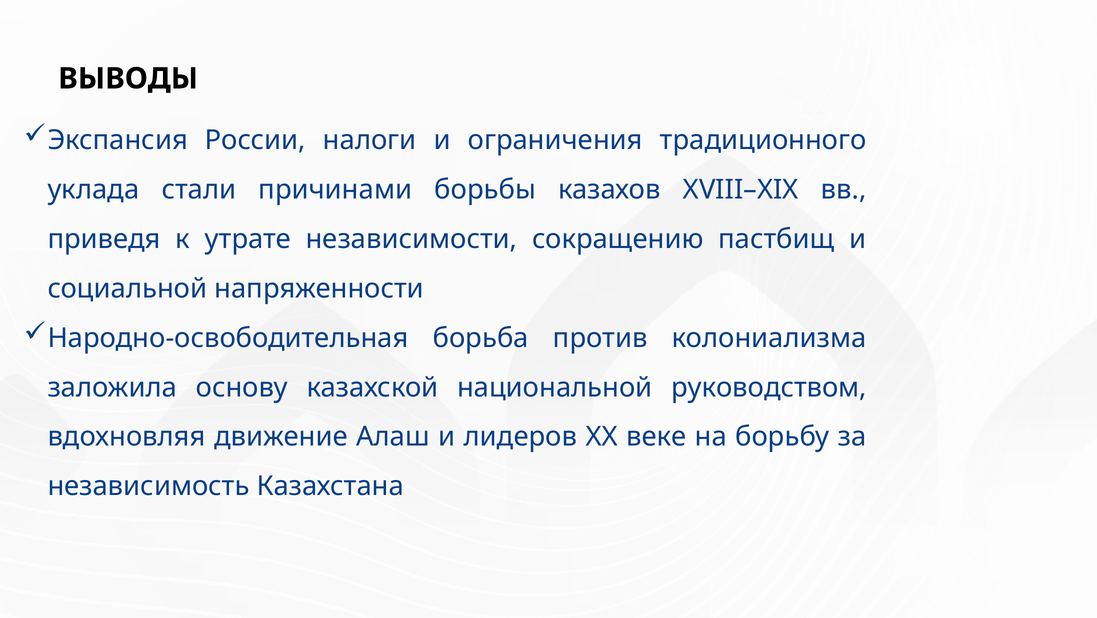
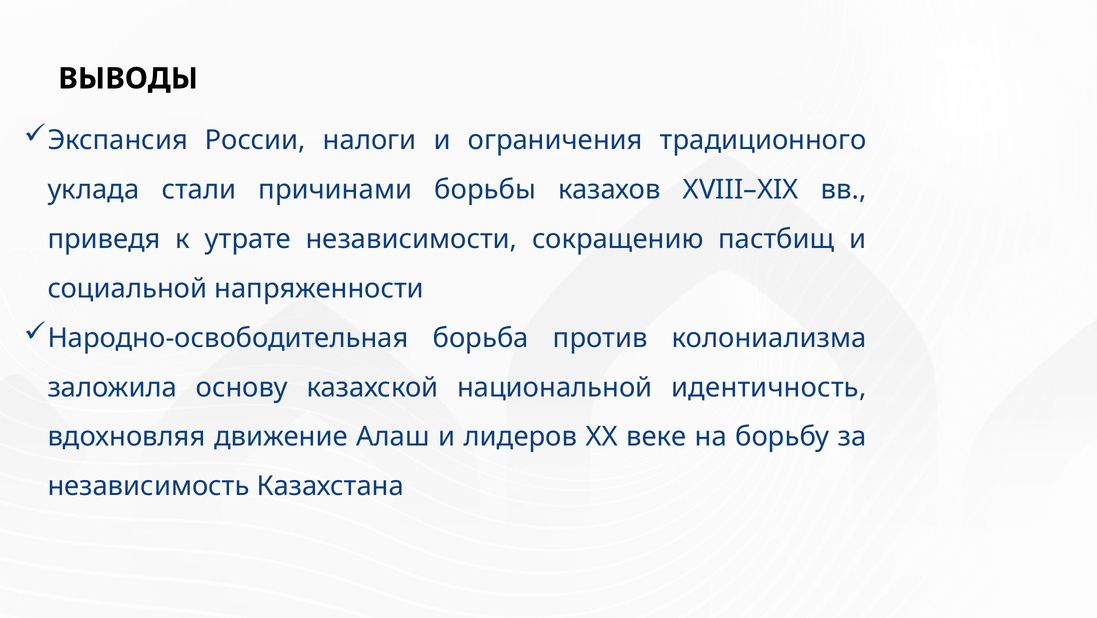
руководством: руководством -> идентичность
